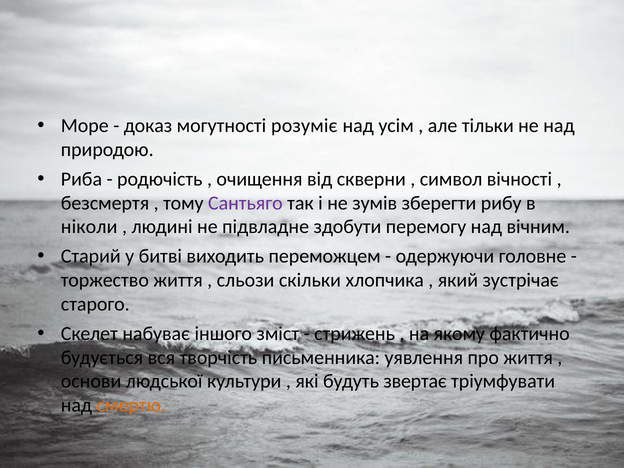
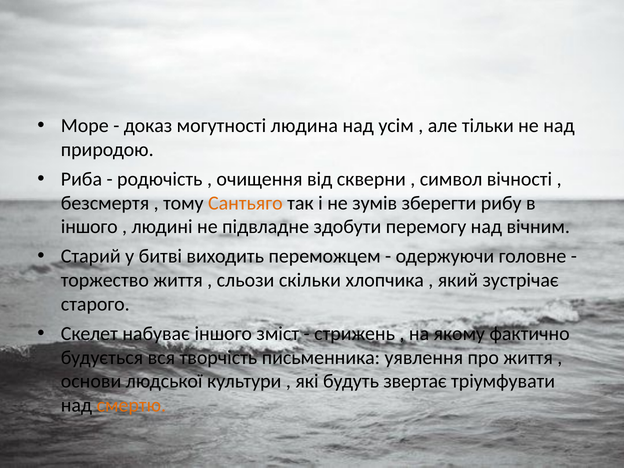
розуміє: розуміє -> людина
Сантьяго colour: purple -> orange
ніколи at (89, 227): ніколи -> іншого
